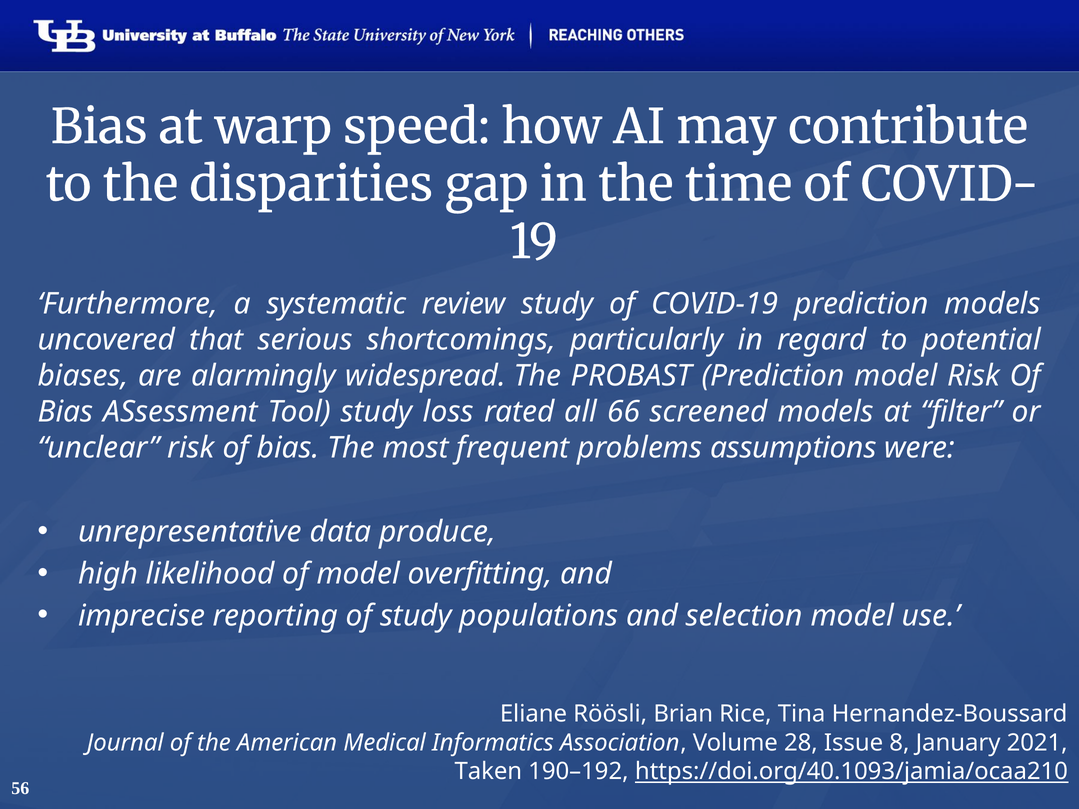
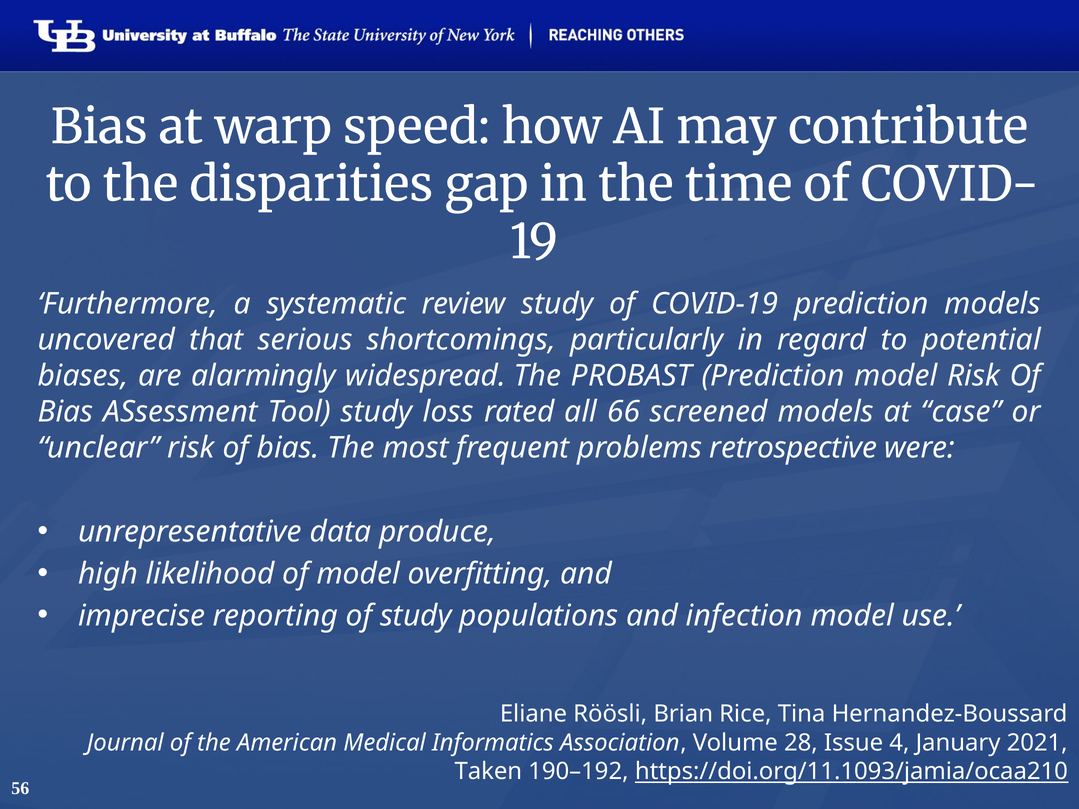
filter: filter -> case
assumptions: assumptions -> retrospective
selection: selection -> infection
8: 8 -> 4
https://doi.org/40.1093/jamia/ocaa210: https://doi.org/40.1093/jamia/ocaa210 -> https://doi.org/11.1093/jamia/ocaa210
